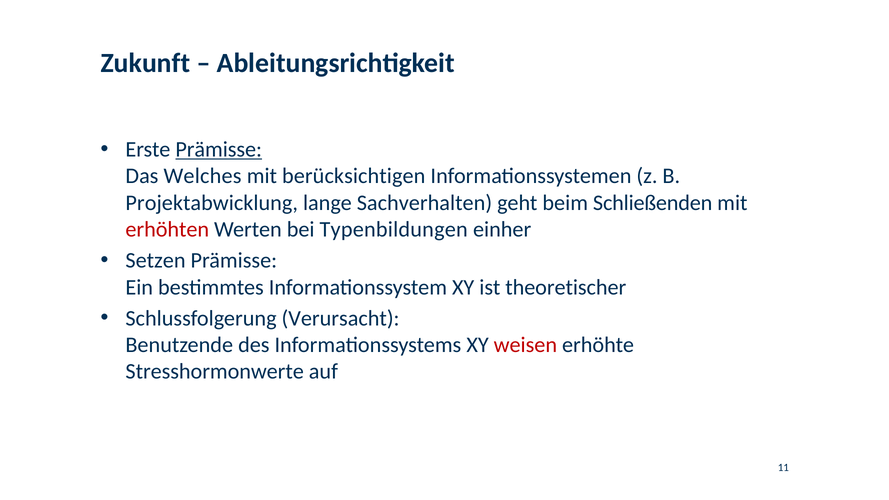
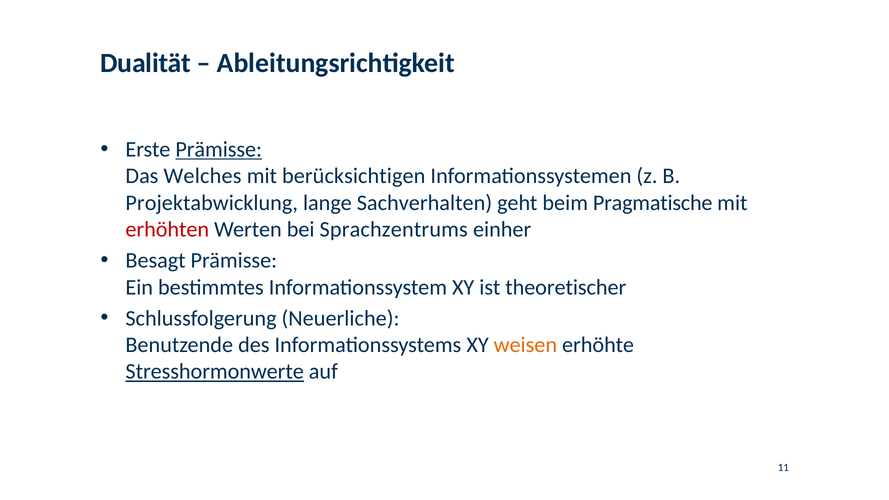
Zukunft: Zukunft -> Dualität
Schließenden: Schließenden -> Pragmatische
Typenbildungen: Typenbildungen -> Sprachzentrums
Setzen: Setzen -> Besagt
Verursacht: Verursacht -> Neuerliche
weisen colour: red -> orange
Stresshormonwerte underline: none -> present
